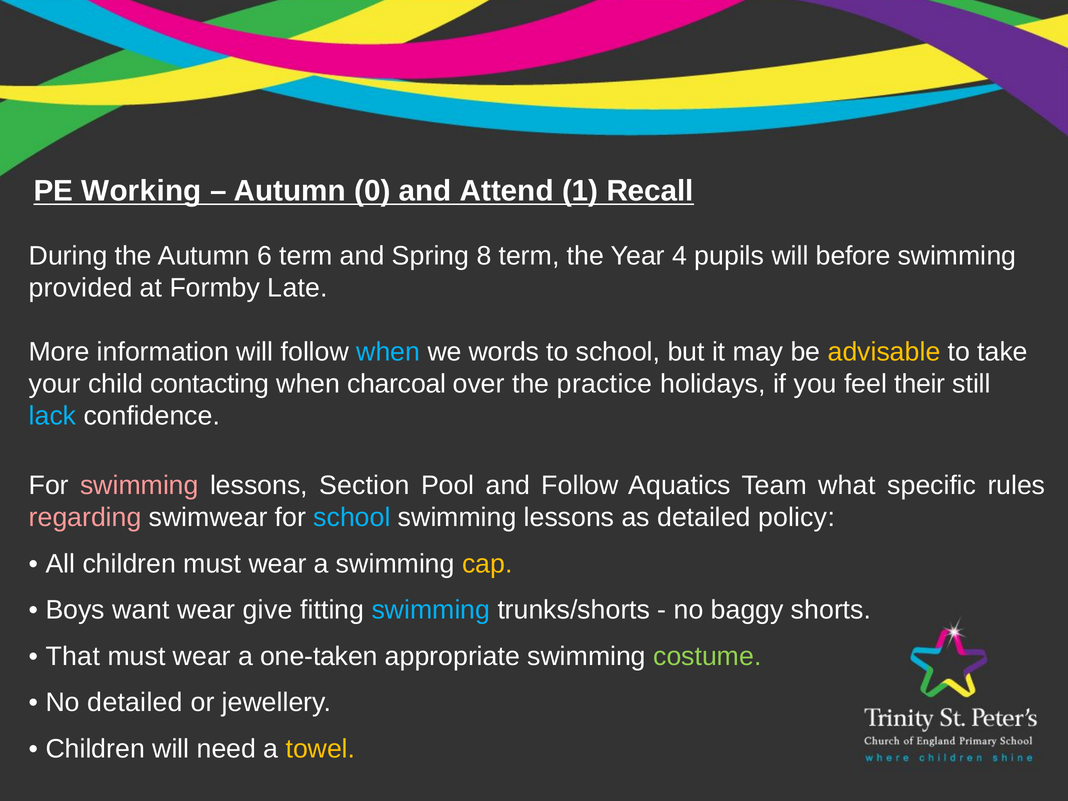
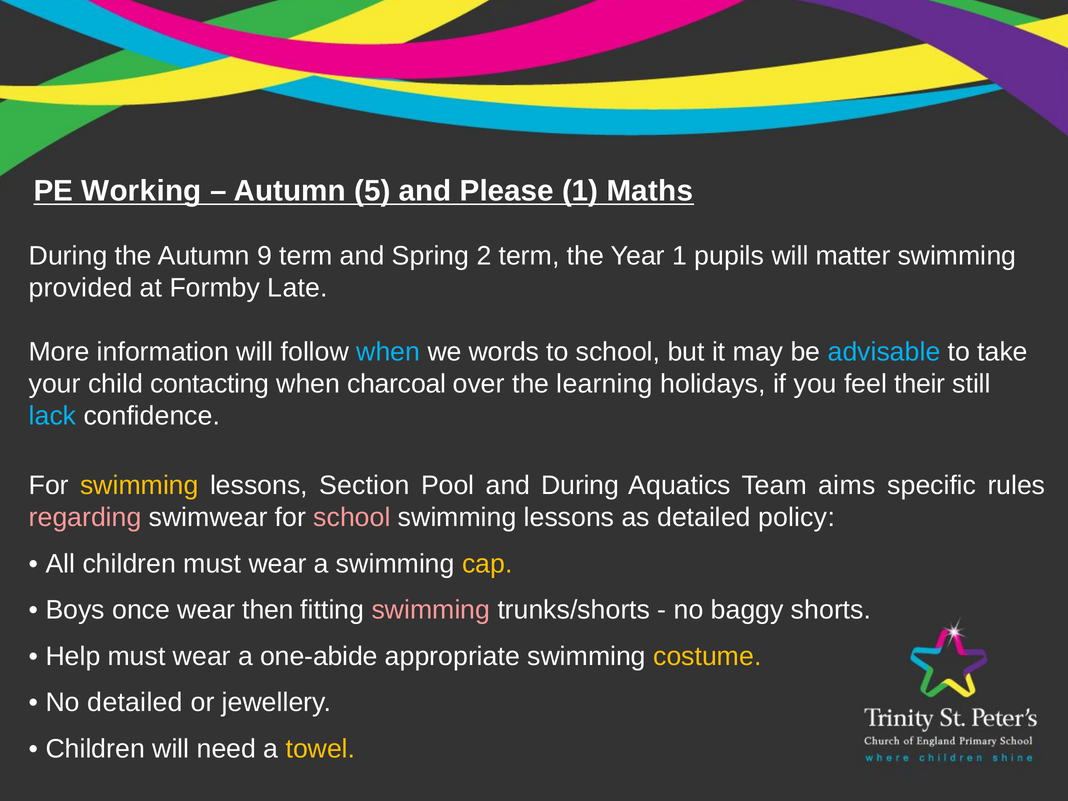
0: 0 -> 5
Attend: Attend -> Please
Recall: Recall -> Maths
6: 6 -> 9
8: 8 -> 2
Year 4: 4 -> 1
before: before -> matter
advisable colour: yellow -> light blue
practice: practice -> learning
swimming at (139, 485) colour: pink -> yellow
and Follow: Follow -> During
what: what -> aims
school at (352, 517) colour: light blue -> pink
want: want -> once
give: give -> then
swimming at (431, 610) colour: light blue -> pink
That: That -> Help
one-taken: one-taken -> one-abide
costume colour: light green -> yellow
